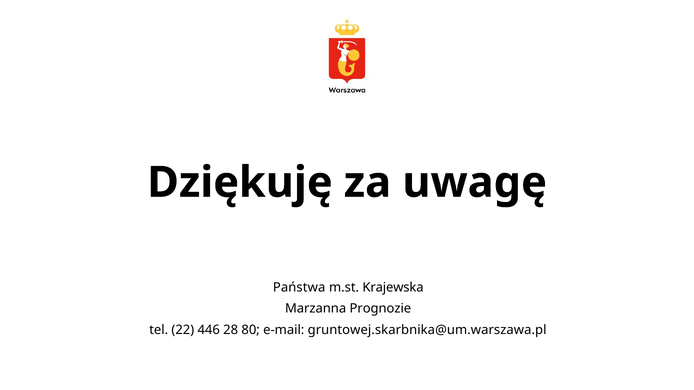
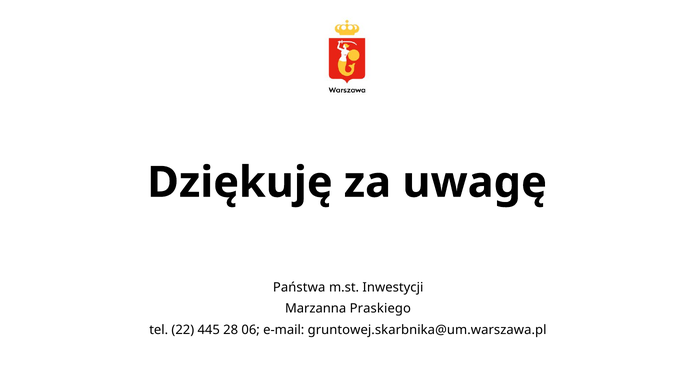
Krajewska: Krajewska -> Inwestycji
Prognozie: Prognozie -> Praskiego
446: 446 -> 445
80: 80 -> 06
